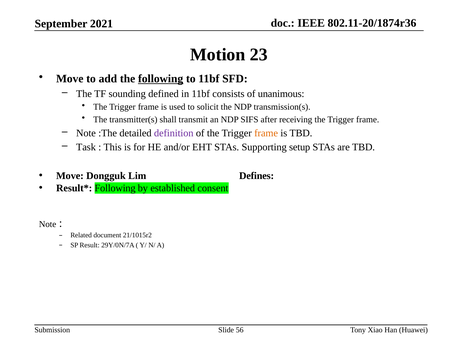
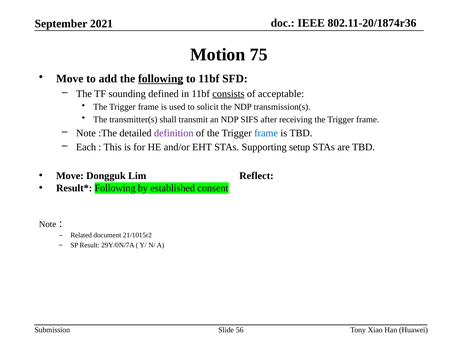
23: 23 -> 75
consists underline: none -> present
unanimous: unanimous -> acceptable
frame at (266, 133) colour: orange -> blue
Task: Task -> Each
Defines: Defines -> Reflect
